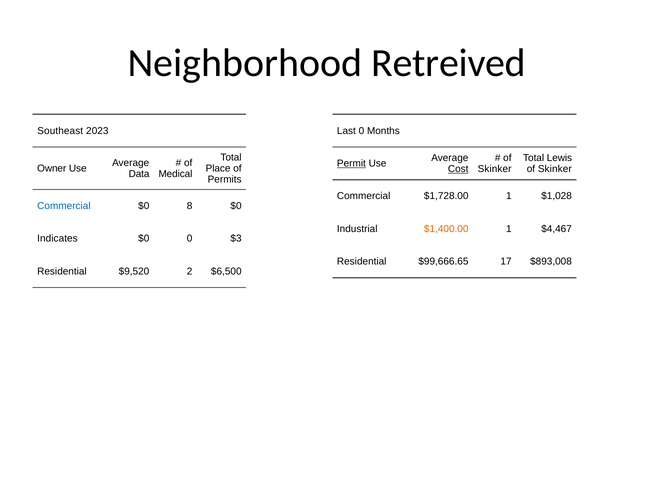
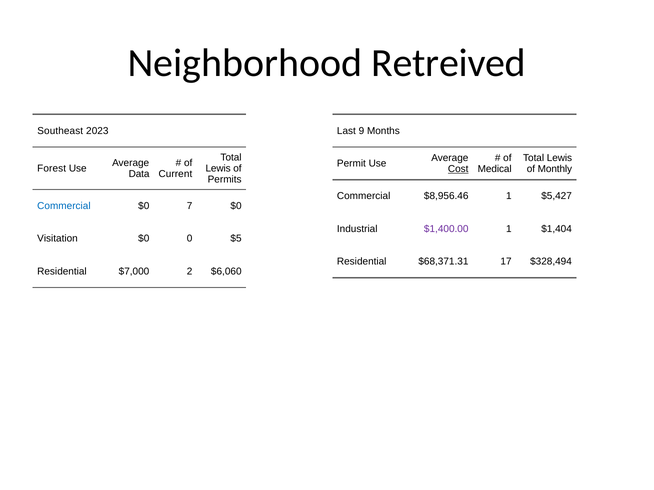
Last 0: 0 -> 9
Permit underline: present -> none
Owner: Owner -> Forest
Place at (218, 169): Place -> Lewis
Skinker at (495, 169): Skinker -> Medical
Skinker at (555, 169): Skinker -> Monthly
Medical: Medical -> Current
$1,728.00: $1,728.00 -> $8,956.46
$1,028: $1,028 -> $5,427
8: 8 -> 7
$1,400.00 colour: orange -> purple
$4,467: $4,467 -> $1,404
Indicates: Indicates -> Visitation
$3: $3 -> $5
$99,666.65: $99,666.65 -> $68,371.31
$893,008: $893,008 -> $328,494
$9,520: $9,520 -> $7,000
$6,500: $6,500 -> $6,060
